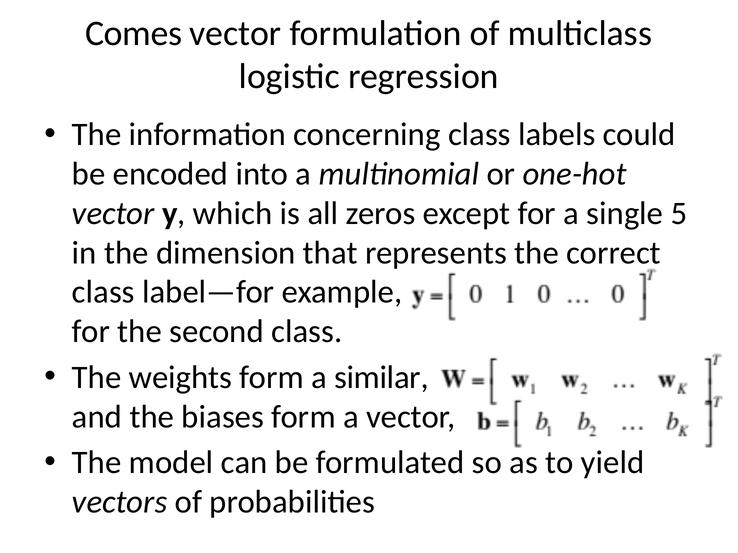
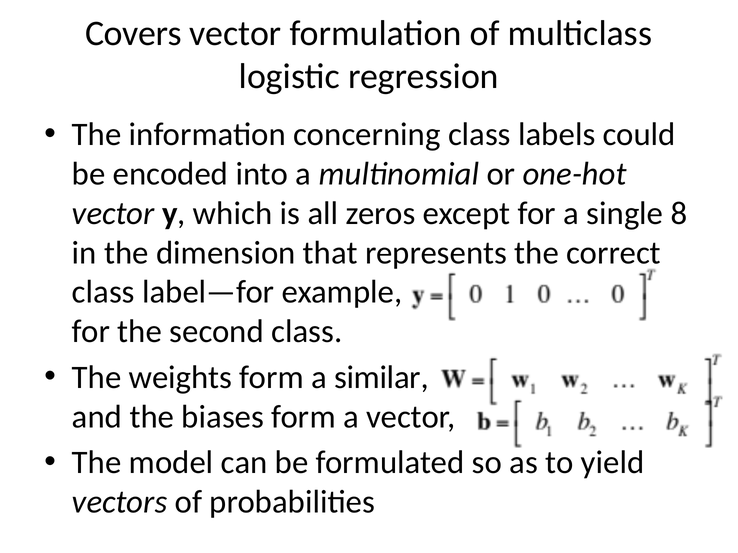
Comes: Comes -> Covers
5: 5 -> 8
